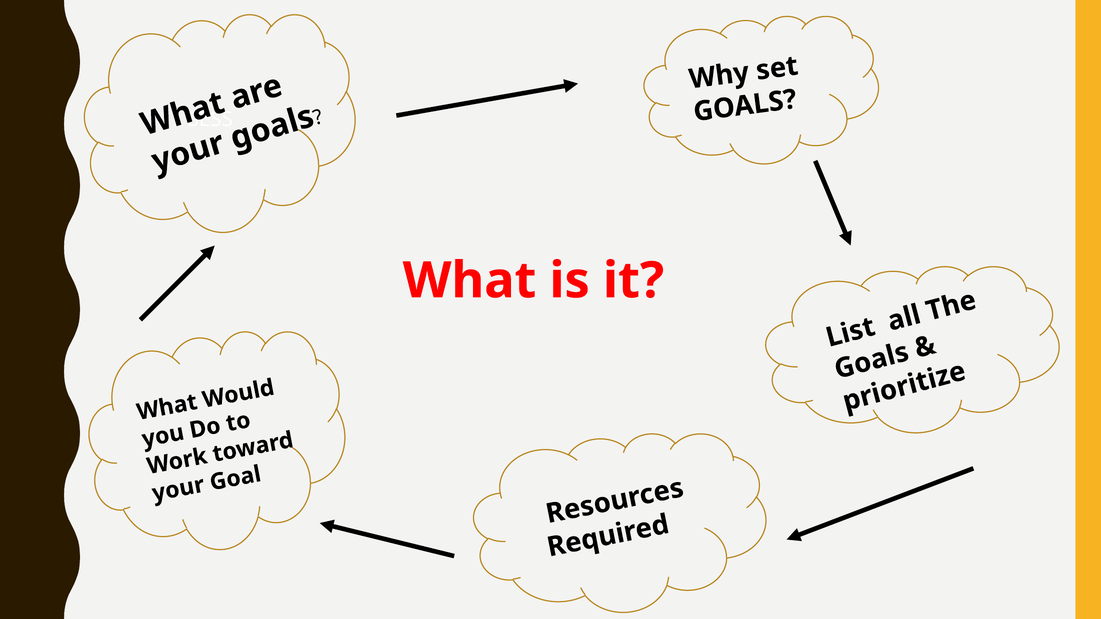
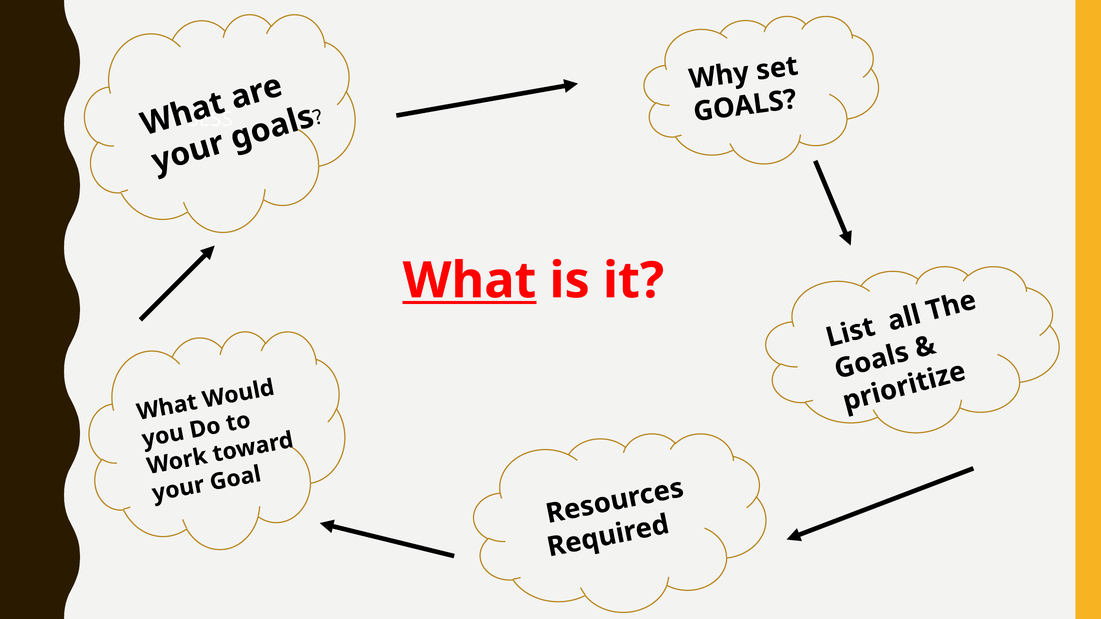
What underline: none -> present
